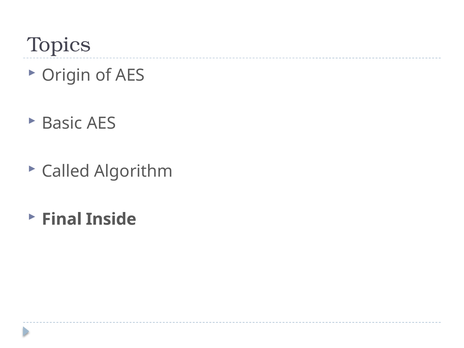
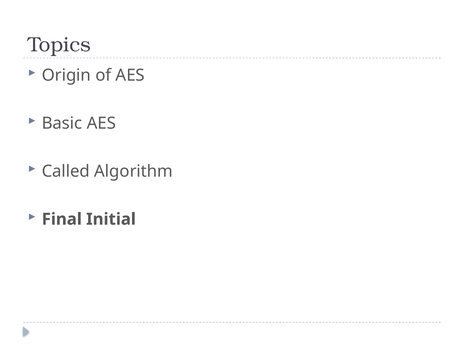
Inside: Inside -> Initial
